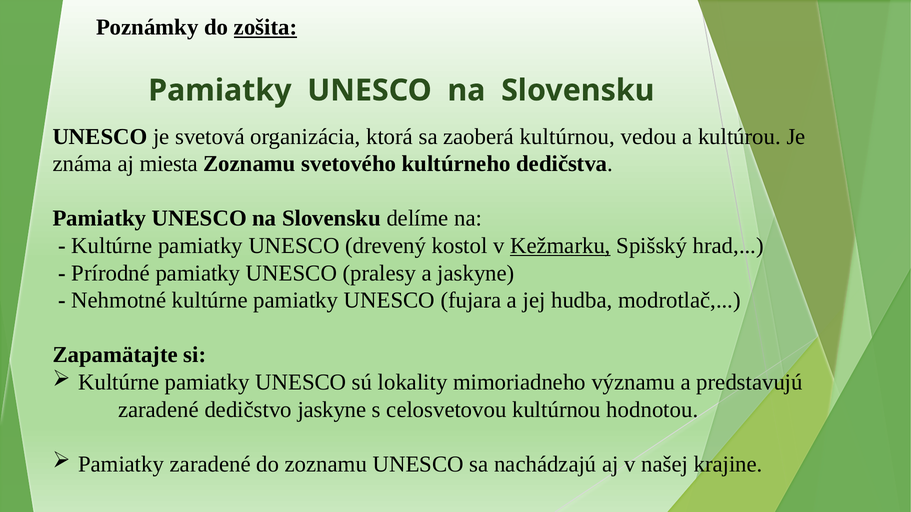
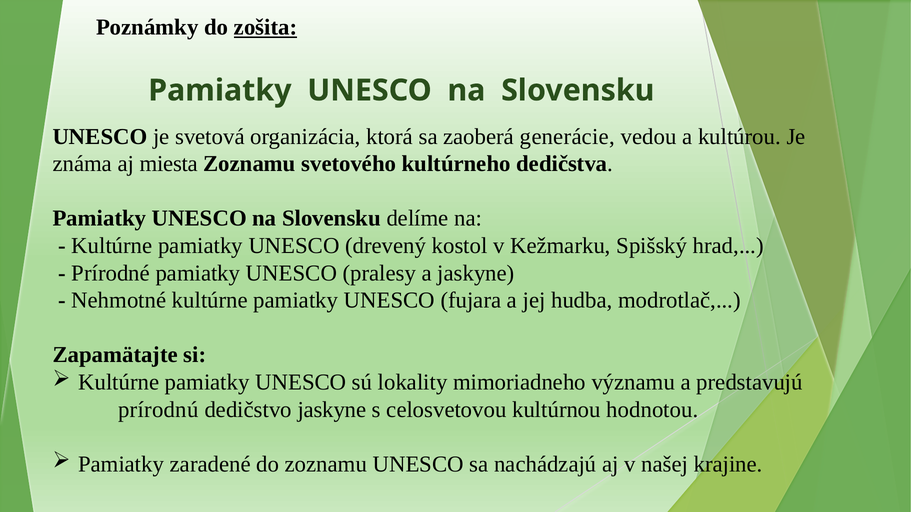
zaoberá kultúrnou: kultúrnou -> generácie
Kežmarku underline: present -> none
zaradené at (158, 410): zaradené -> prírodnú
